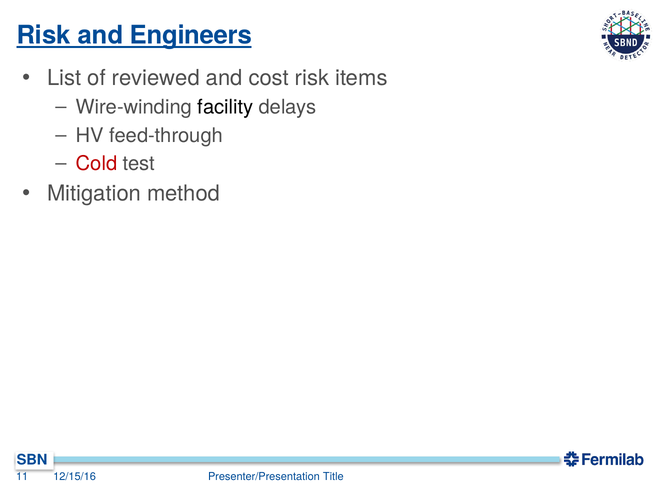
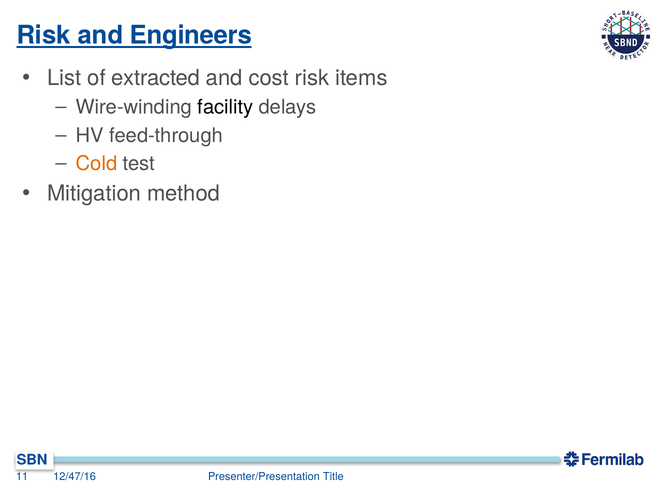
reviewed: reviewed -> extracted
Cold colour: red -> orange
12/15/16: 12/15/16 -> 12/47/16
